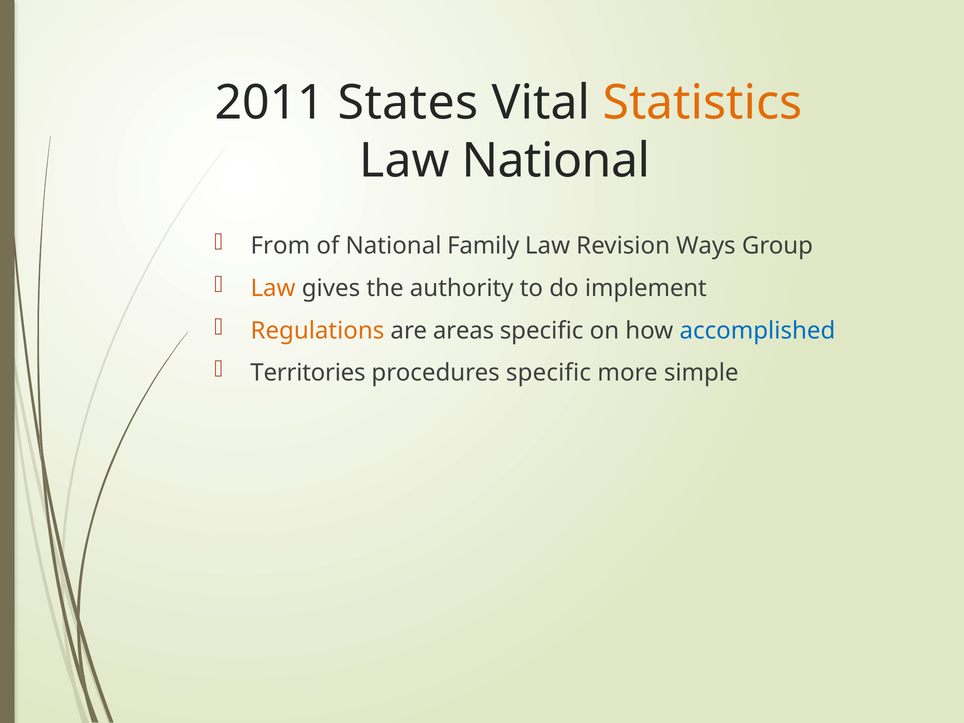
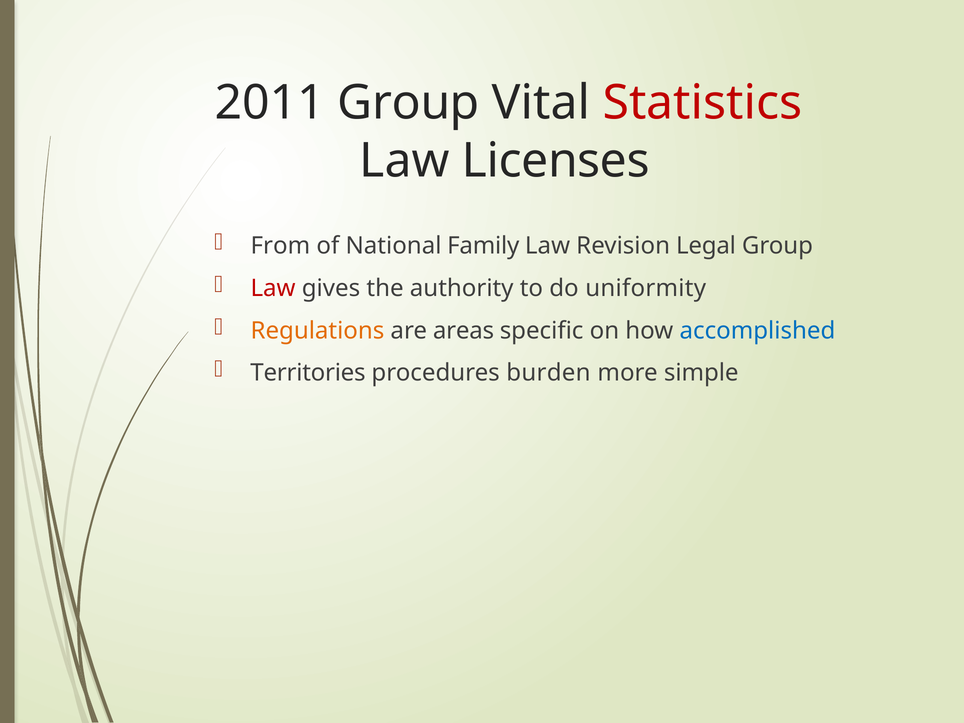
2011 States: States -> Group
Statistics colour: orange -> red
Law National: National -> Licenses
Ways: Ways -> Legal
Law at (273, 288) colour: orange -> red
implement: implement -> uniformity
procedures specific: specific -> burden
